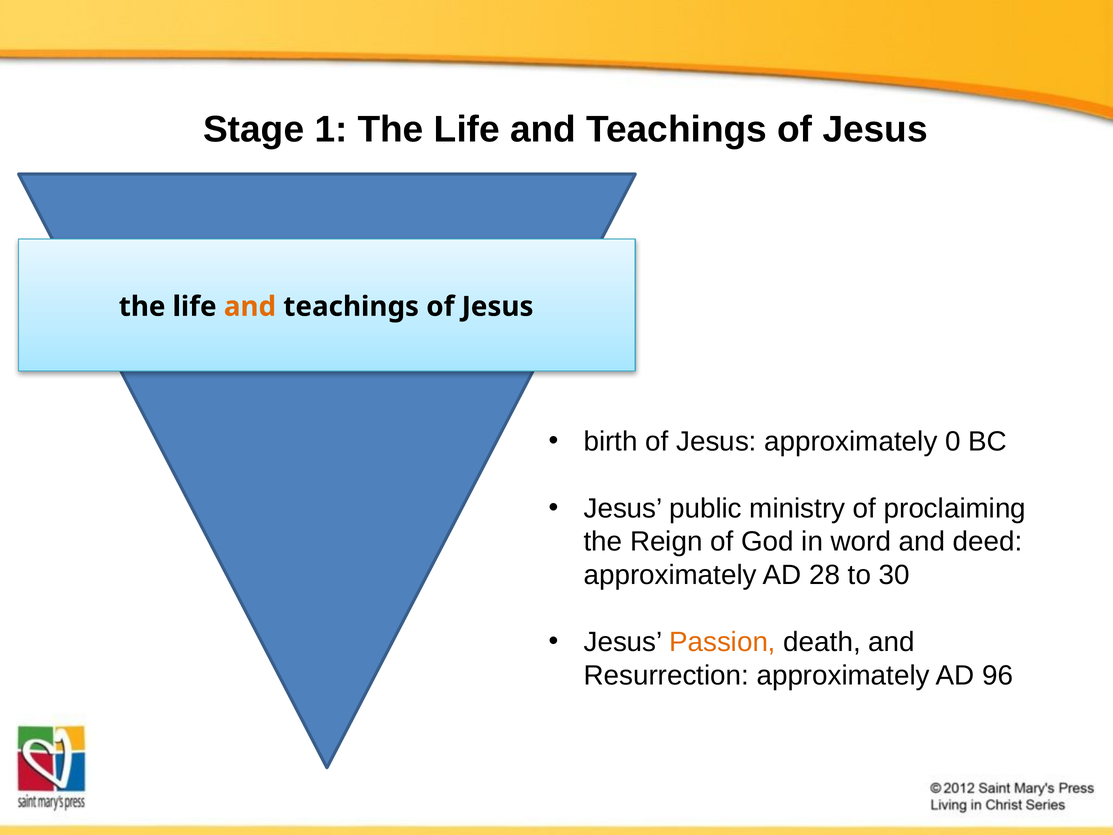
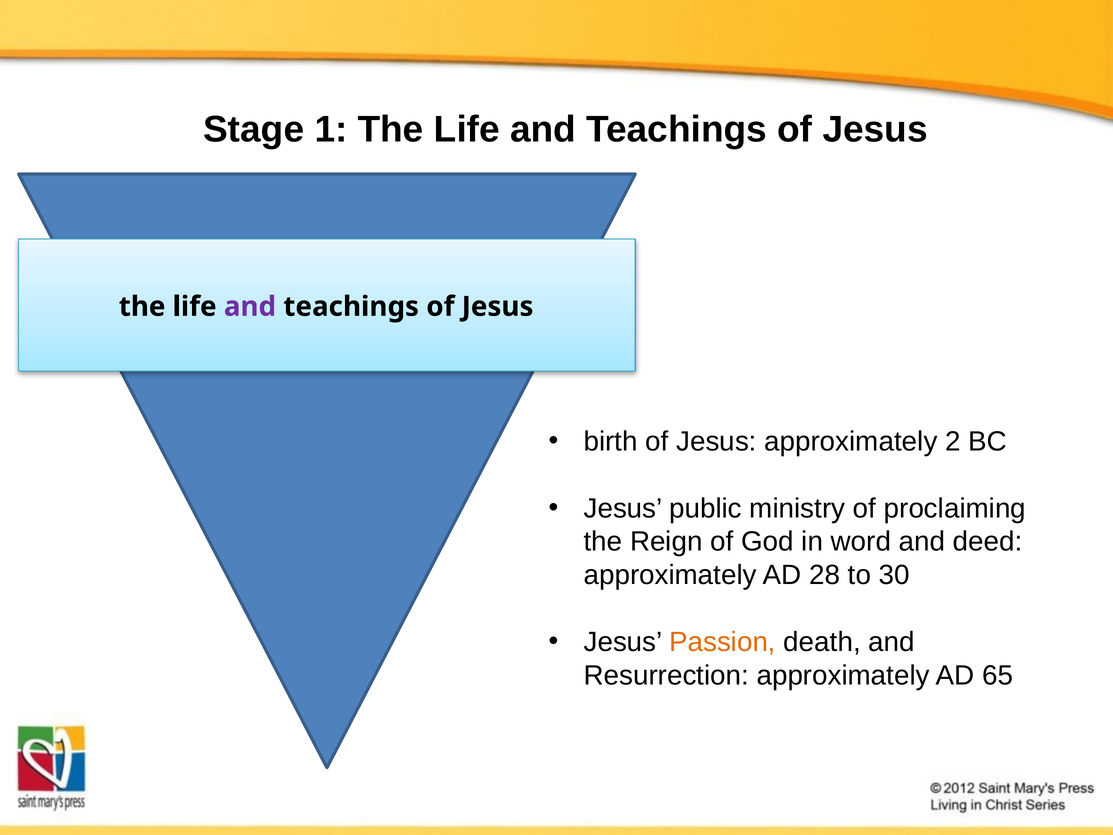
and at (250, 307) colour: orange -> purple
0: 0 -> 2
96: 96 -> 65
